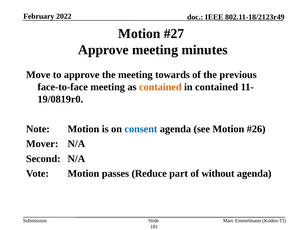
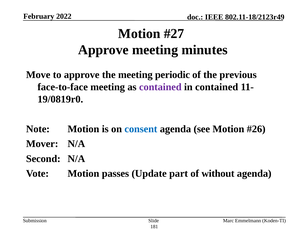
towards: towards -> periodic
contained at (160, 87) colour: orange -> purple
Reduce: Reduce -> Update
